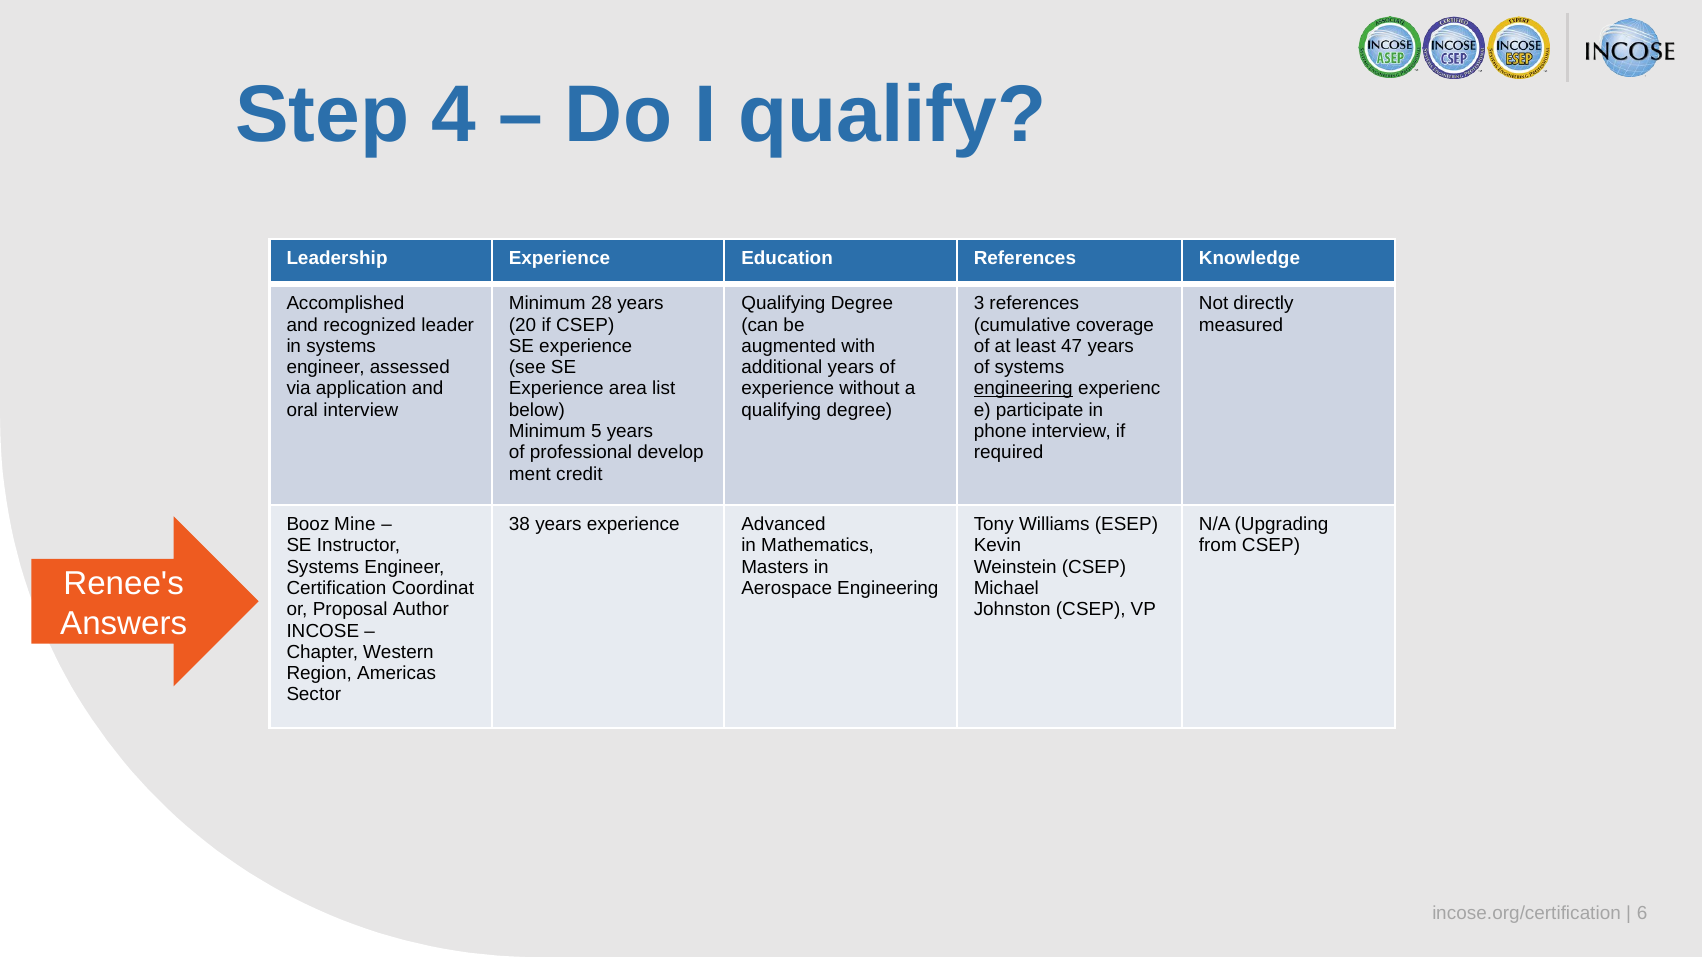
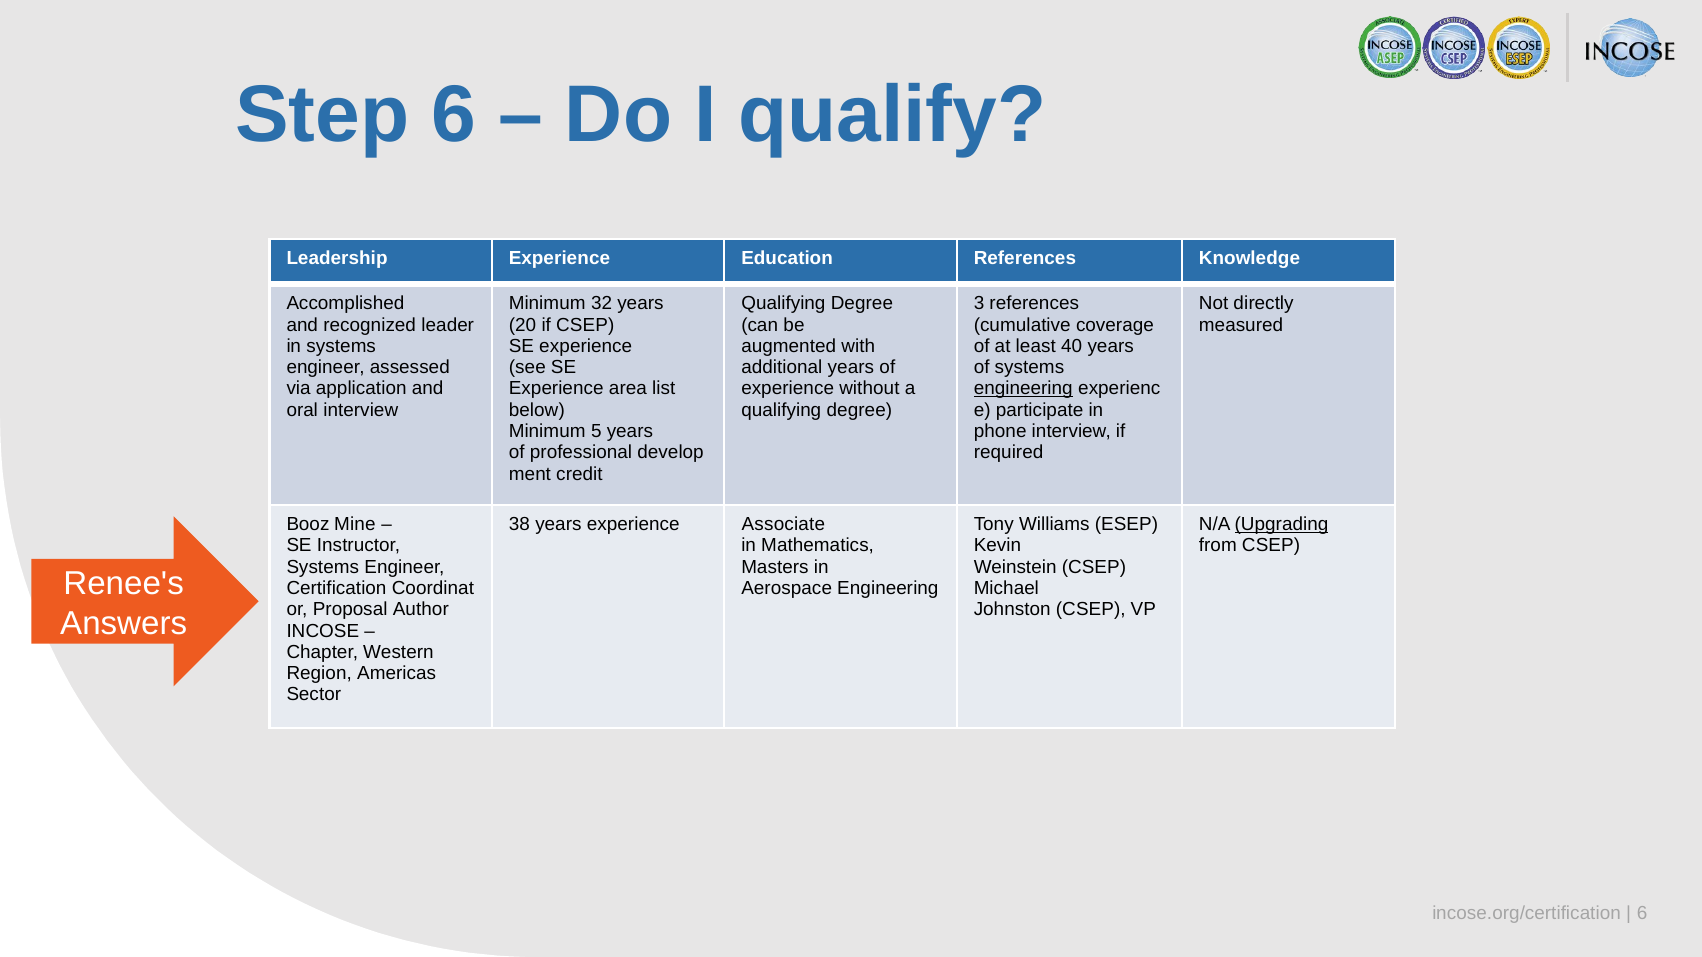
Step 4: 4 -> 6
28: 28 -> 32
47: 47 -> 40
Advanced: Advanced -> Associate
Upgrading underline: none -> present
